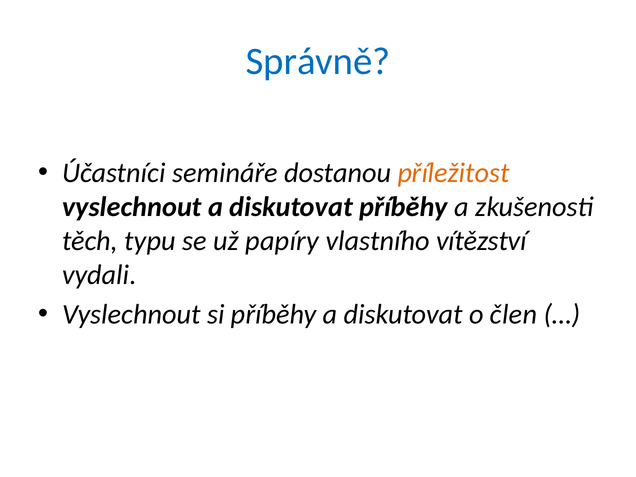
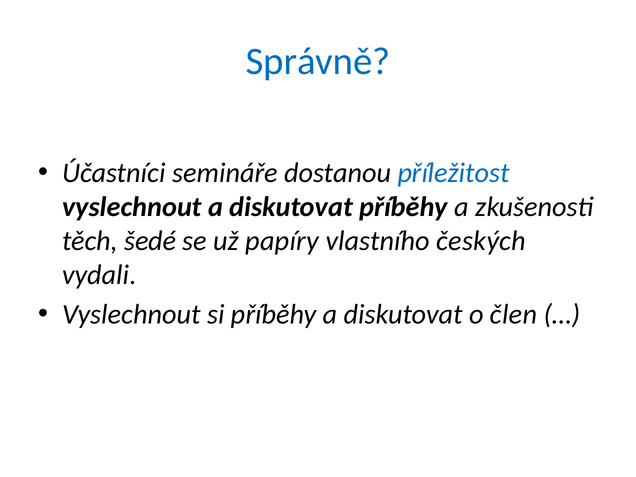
příležitost colour: orange -> blue
typu: typu -> šedé
vítězství: vítězství -> českých
